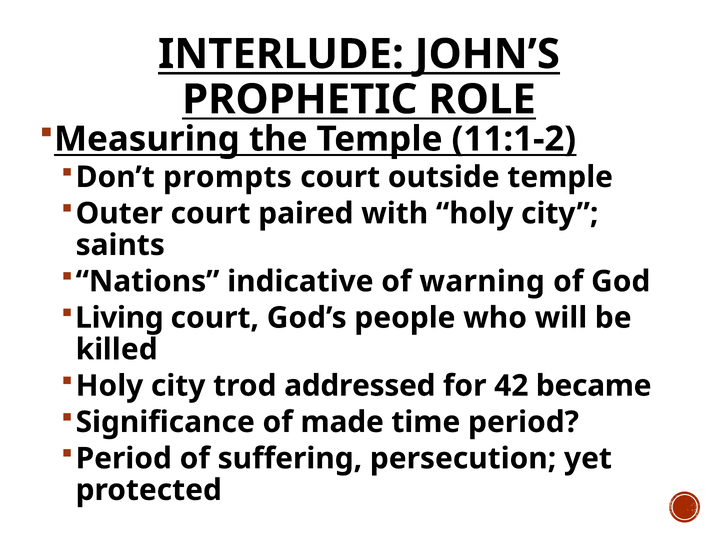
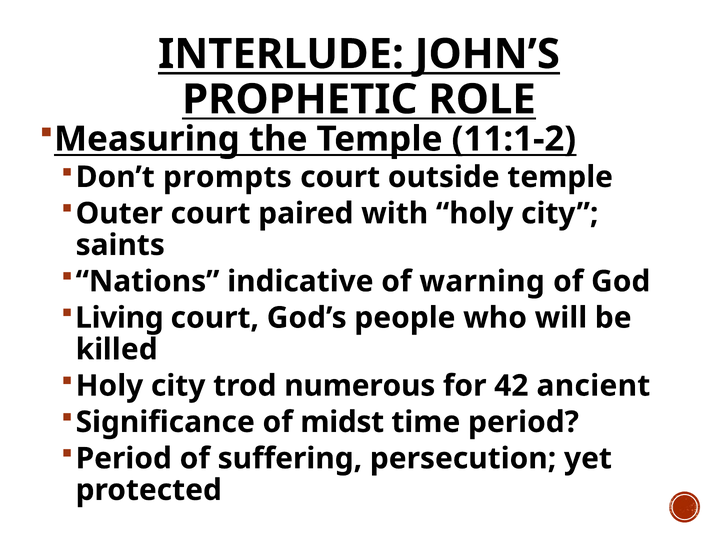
addressed: addressed -> numerous
became: became -> ancient
made: made -> midst
